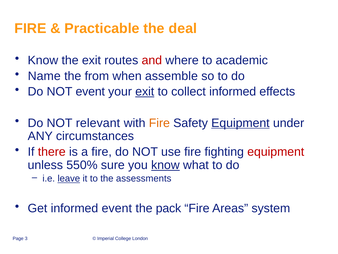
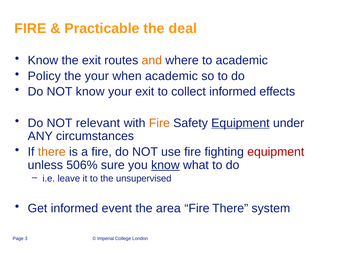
and colour: red -> orange
Name: Name -> Policy
the from: from -> your
when assemble: assemble -> academic
NOT event: event -> know
exit at (145, 92) underline: present -> none
there at (52, 152) colour: red -> orange
550%: 550% -> 506%
leave underline: present -> none
assessments: assessments -> unsupervised
pack: pack -> area
Fire Areas: Areas -> There
